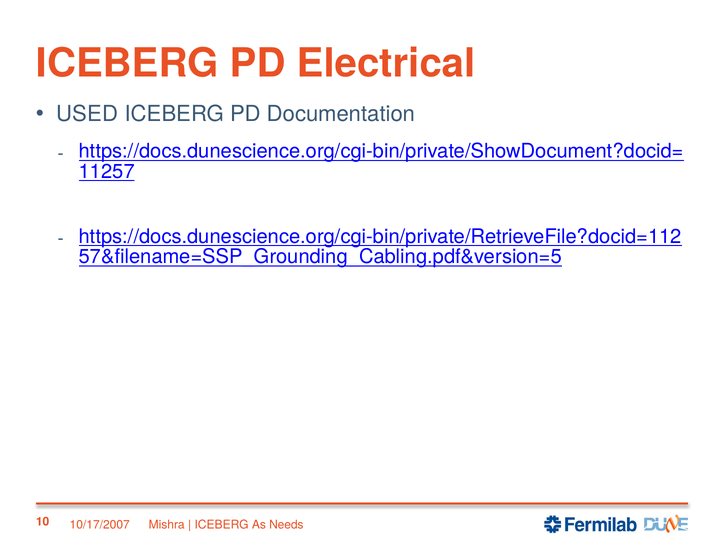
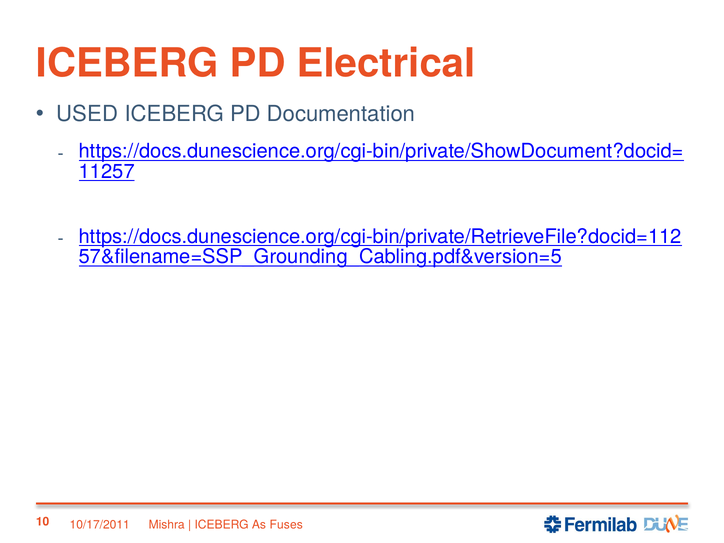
10/17/2007: 10/17/2007 -> 10/17/2011
Needs: Needs -> Fuses
